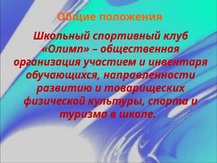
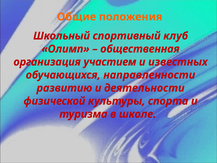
инвентаря: инвентаря -> известных
товарищеских: товарищеских -> деятельности
